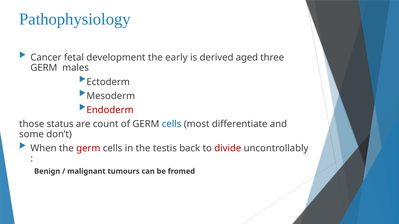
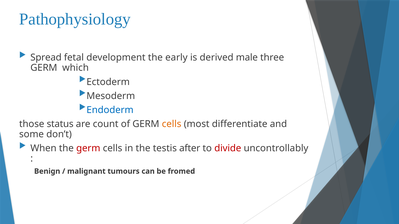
Cancer: Cancer -> Spread
aged: aged -> male
males: males -> which
Endoderm colour: red -> blue
cells at (172, 124) colour: blue -> orange
back: back -> after
